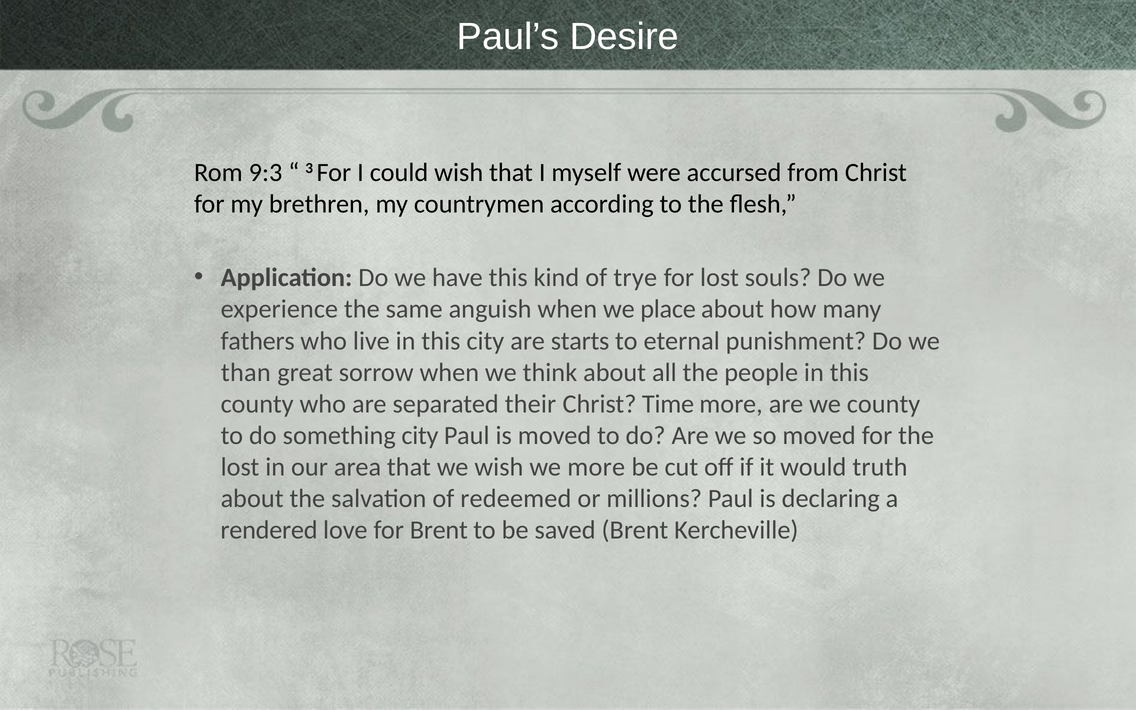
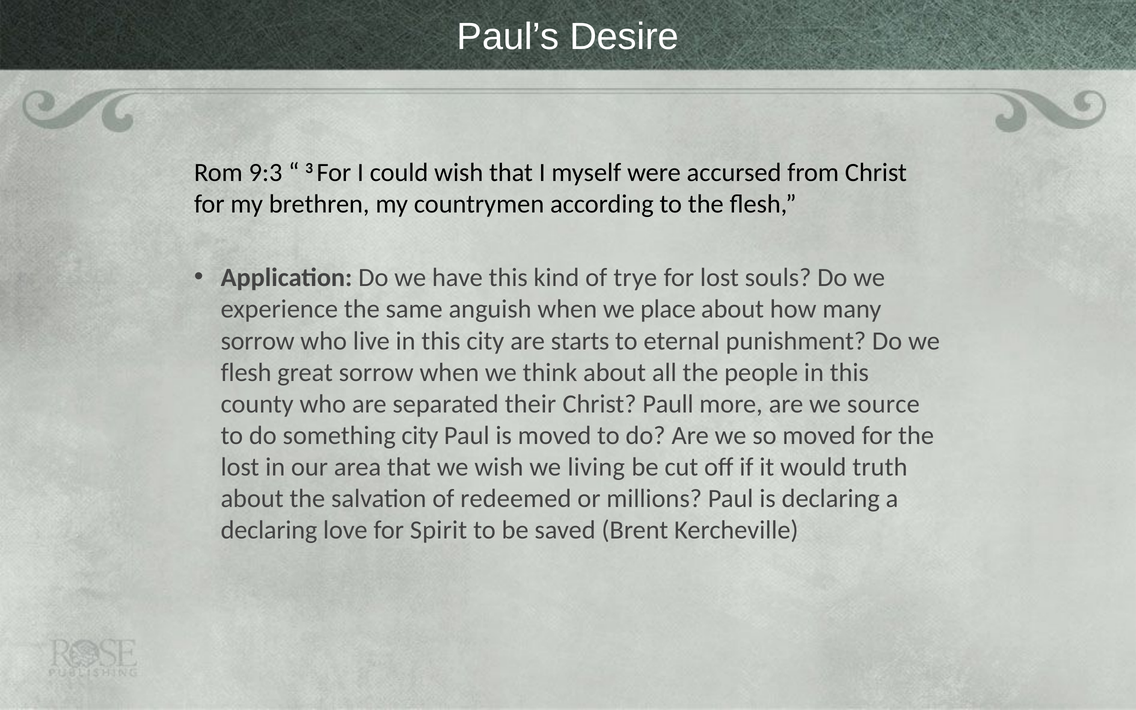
fathers at (258, 341): fathers -> sorrow
than at (246, 372): than -> flesh
Time: Time -> Paull
we county: county -> source
we more: more -> living
rendered at (269, 530): rendered -> declaring
for Brent: Brent -> Spirit
